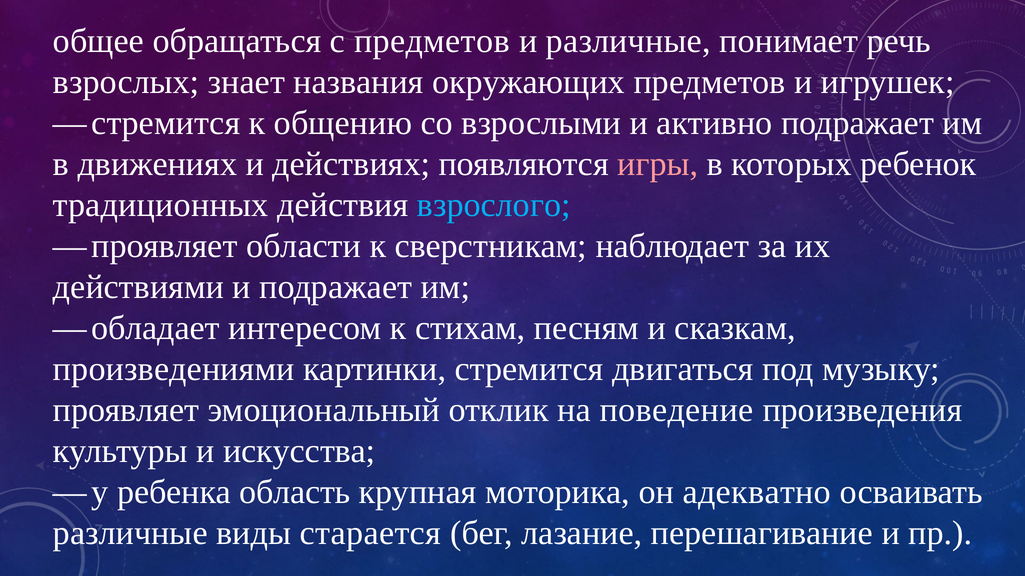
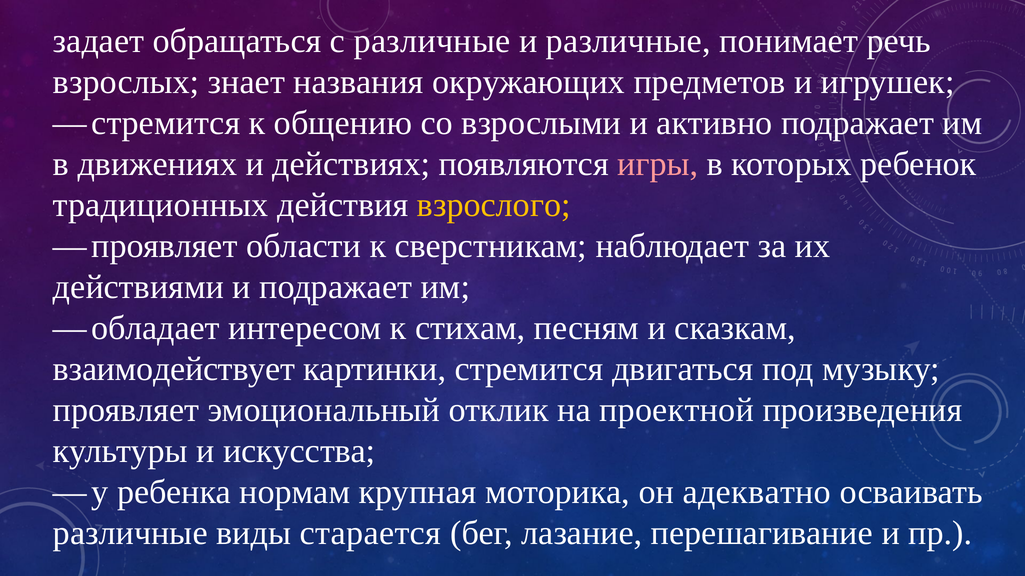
общее: общее -> задает
с предметов: предметов -> различные
взрослого colour: light blue -> yellow
произведениями: произведениями -> взаимодействует
поведение: поведение -> проектной
область: область -> нормам
